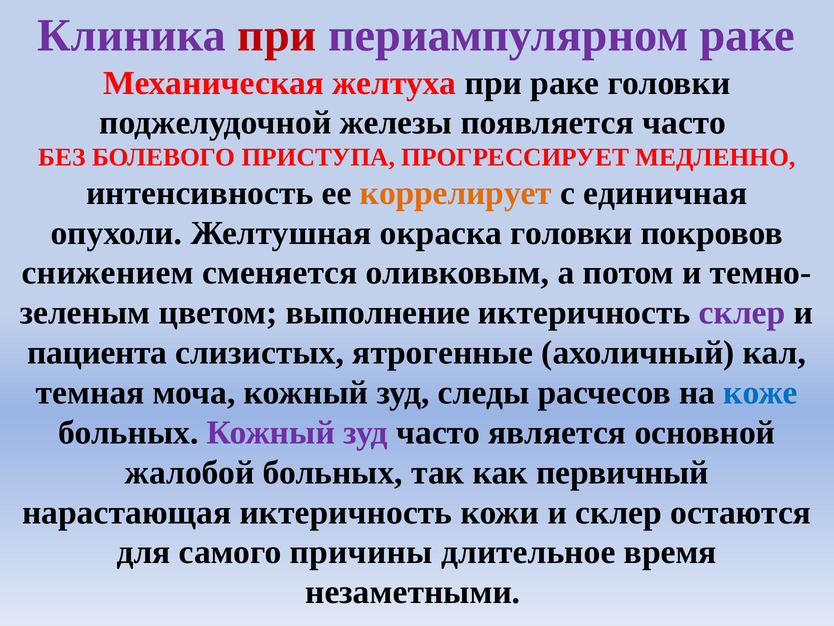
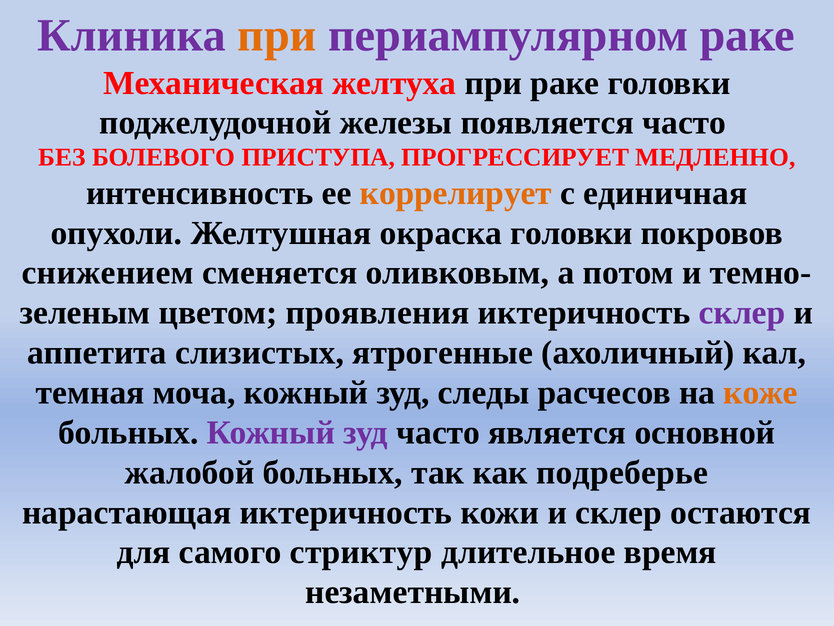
при at (277, 35) colour: red -> orange
выполнение: выполнение -> проявления
пациента: пациента -> аппетита
коже colour: blue -> orange
первичный: первичный -> подреберье
причины: причины -> стриктур
